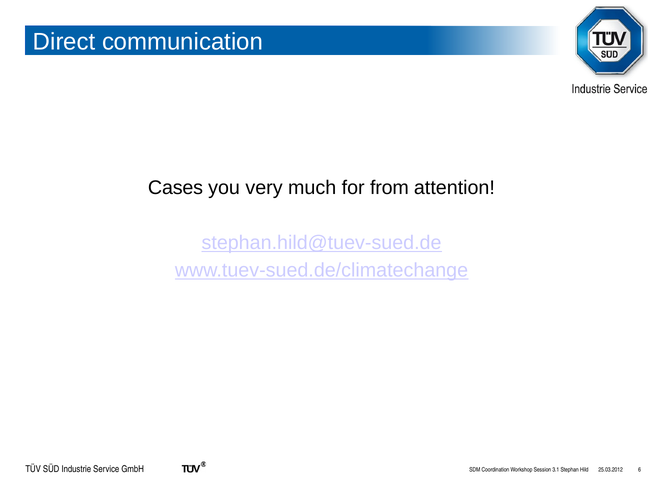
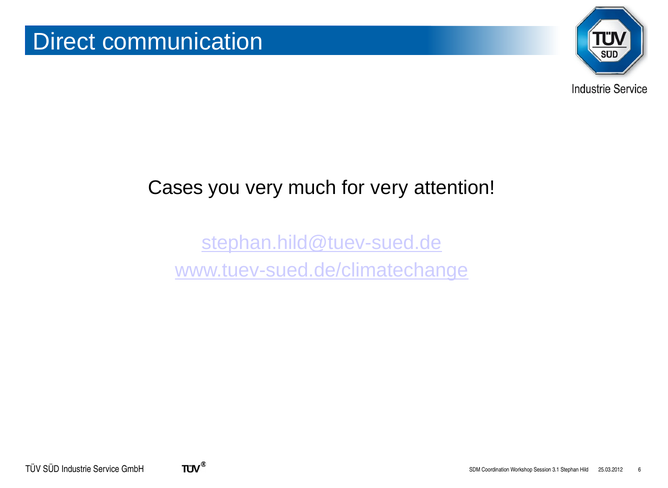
for from: from -> very
